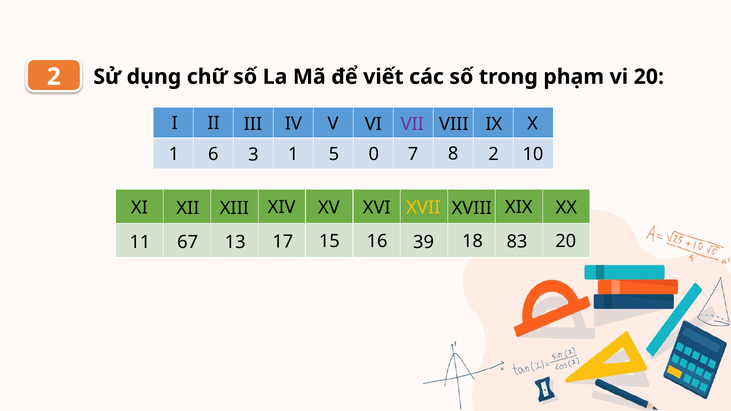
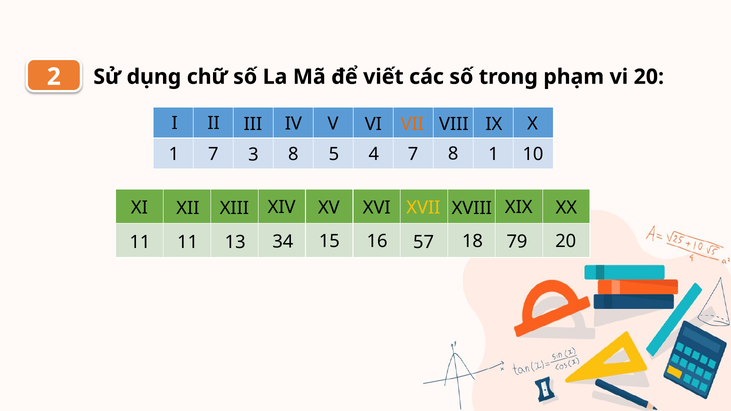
VII colour: purple -> orange
1 6: 6 -> 7
3 1: 1 -> 8
0: 0 -> 4
8 2: 2 -> 1
11 67: 67 -> 11
17: 17 -> 34
39: 39 -> 57
83: 83 -> 79
